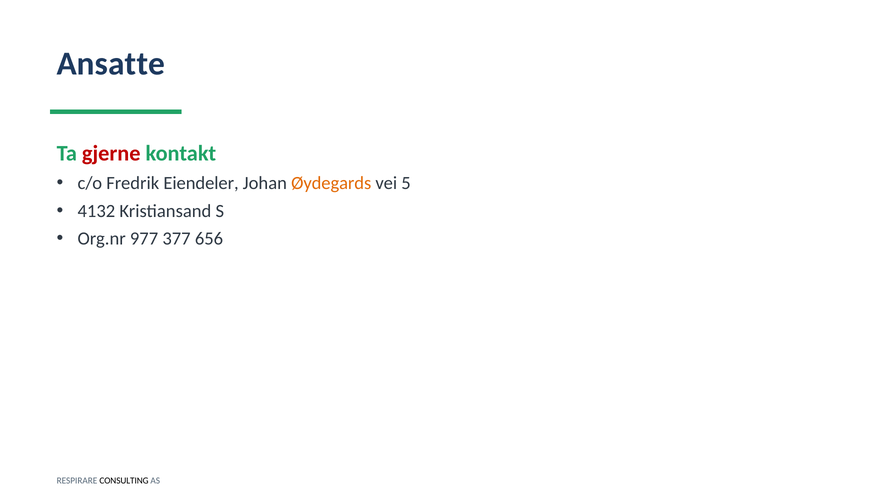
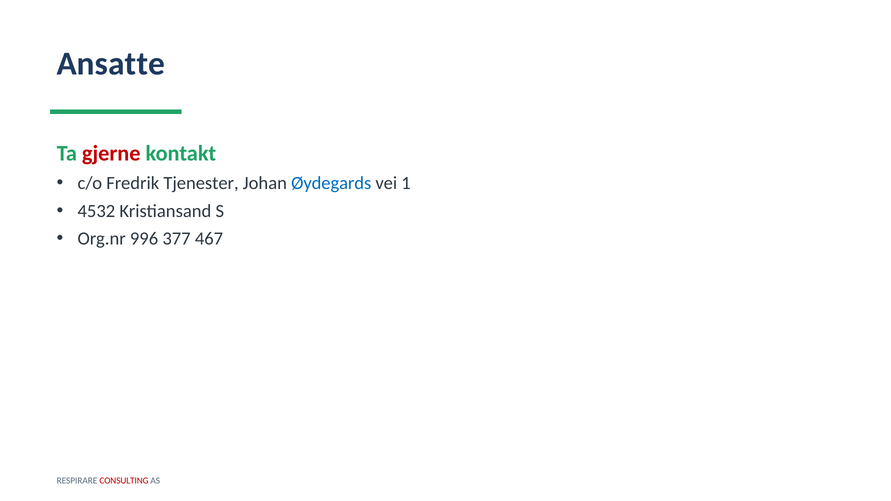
Eiendeler: Eiendeler -> Tjenester
Øydegards colour: orange -> blue
5: 5 -> 1
4132: 4132 -> 4532
977: 977 -> 996
656: 656 -> 467
CONSULTING colour: black -> red
